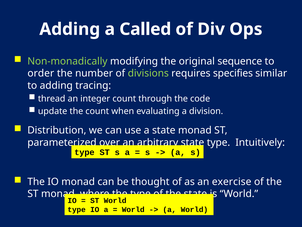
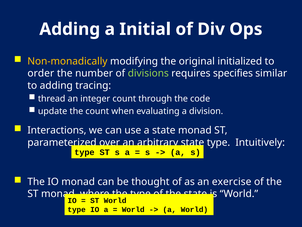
Called: Called -> Initial
Non-monadically colour: light green -> yellow
sequence: sequence -> initialized
Distribution: Distribution -> Interactions
